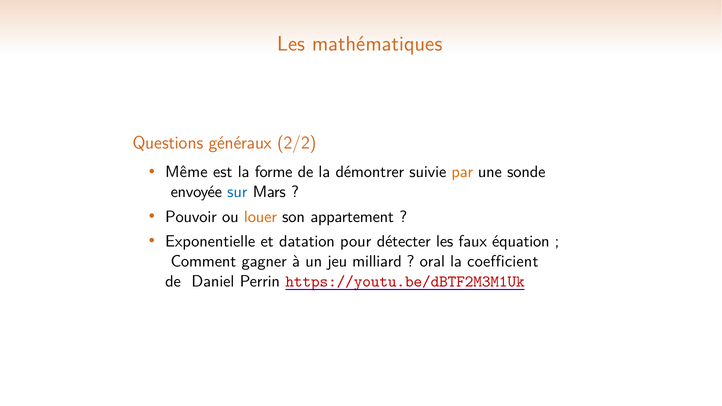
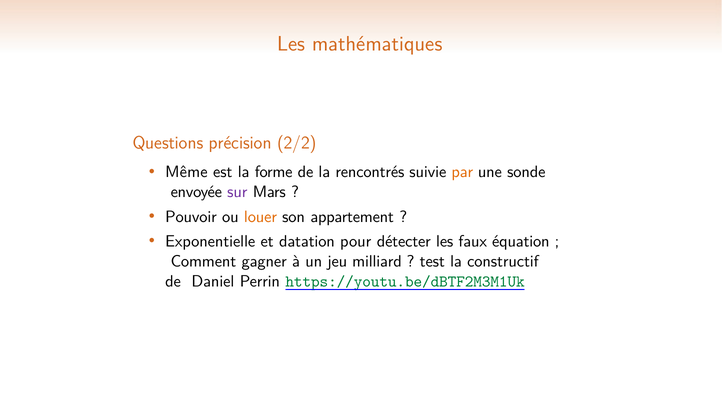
généraux: généraux -> précision
démontrer: démontrer -> rencontrés
sur colour: blue -> purple
oral: oral -> test
coefficient: coefficient -> constructif
https://youtu.be/dBTF2M3M1Uk colour: red -> green
